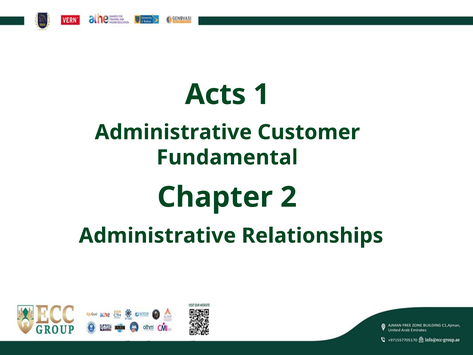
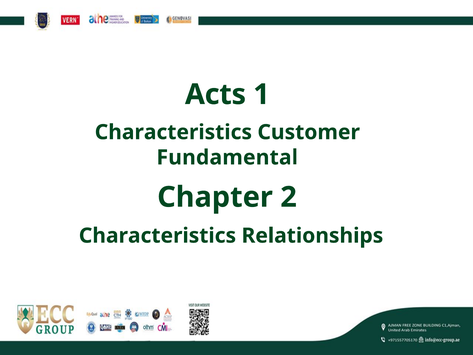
Administrative at (173, 132): Administrative -> Characteristics
Administrative at (157, 236): Administrative -> Characteristics
